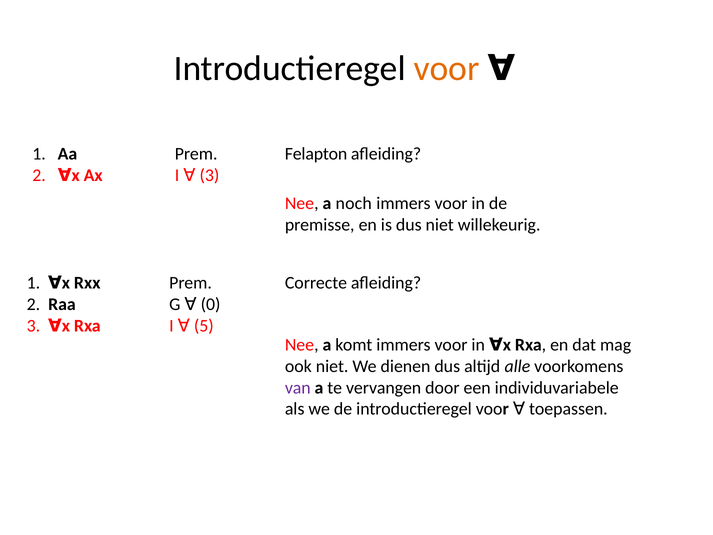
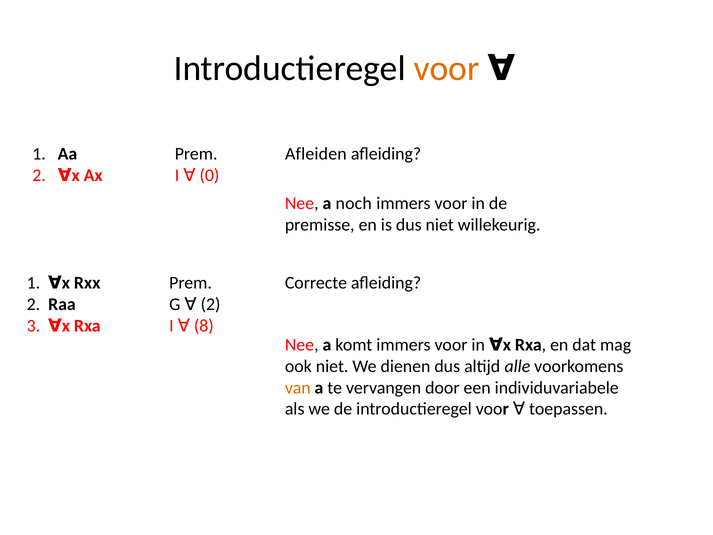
Felapton: Felapton -> Afleiden
I 3: 3 -> 0
G 0: 0 -> 2
5: 5 -> 8
van colour: purple -> orange
